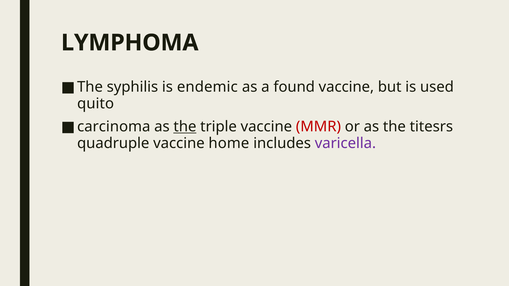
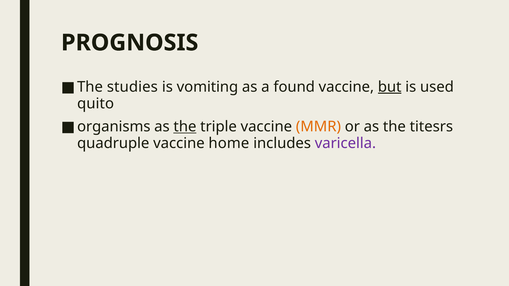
LYMPHOMA: LYMPHOMA -> PROGNOSIS
syphilis: syphilis -> studies
endemic: endemic -> vomiting
but underline: none -> present
carcinoma: carcinoma -> organisms
MMR colour: red -> orange
